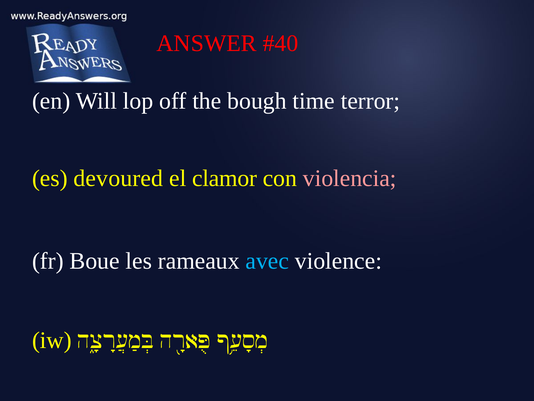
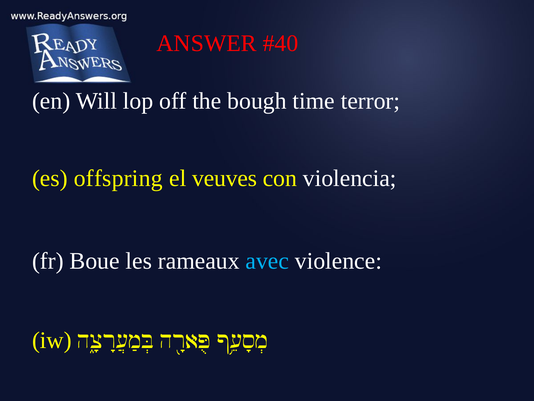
devoured: devoured -> offspring
clamor: clamor -> veuves
violencia colour: pink -> white
